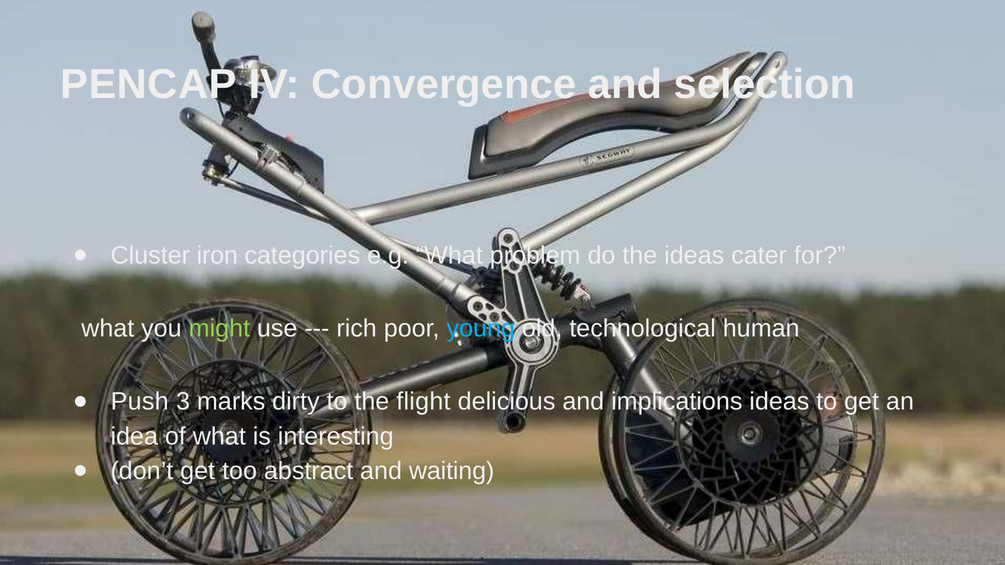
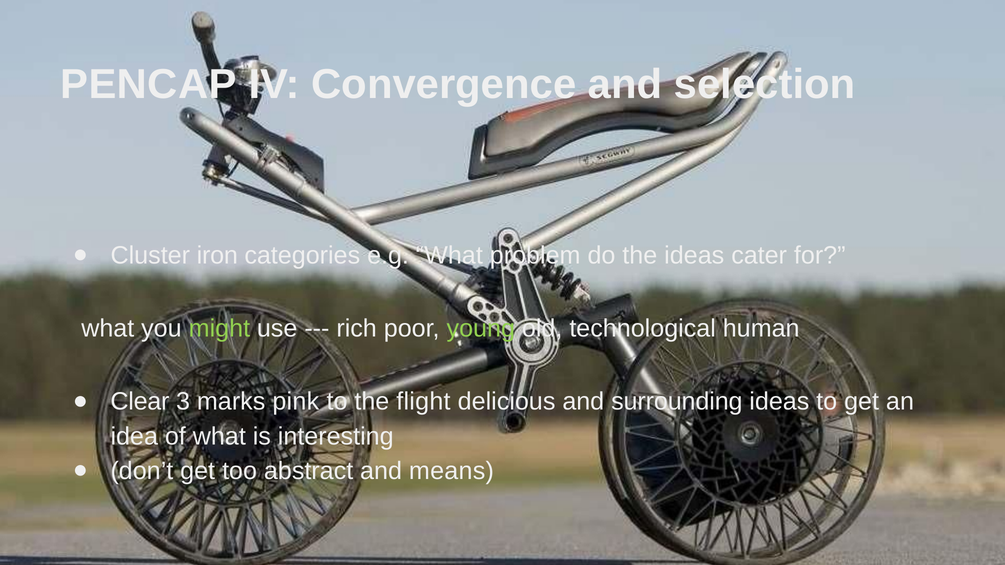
young colour: light blue -> light green
Push: Push -> Clear
dirty: dirty -> pink
implications: implications -> surrounding
waiting: waiting -> means
